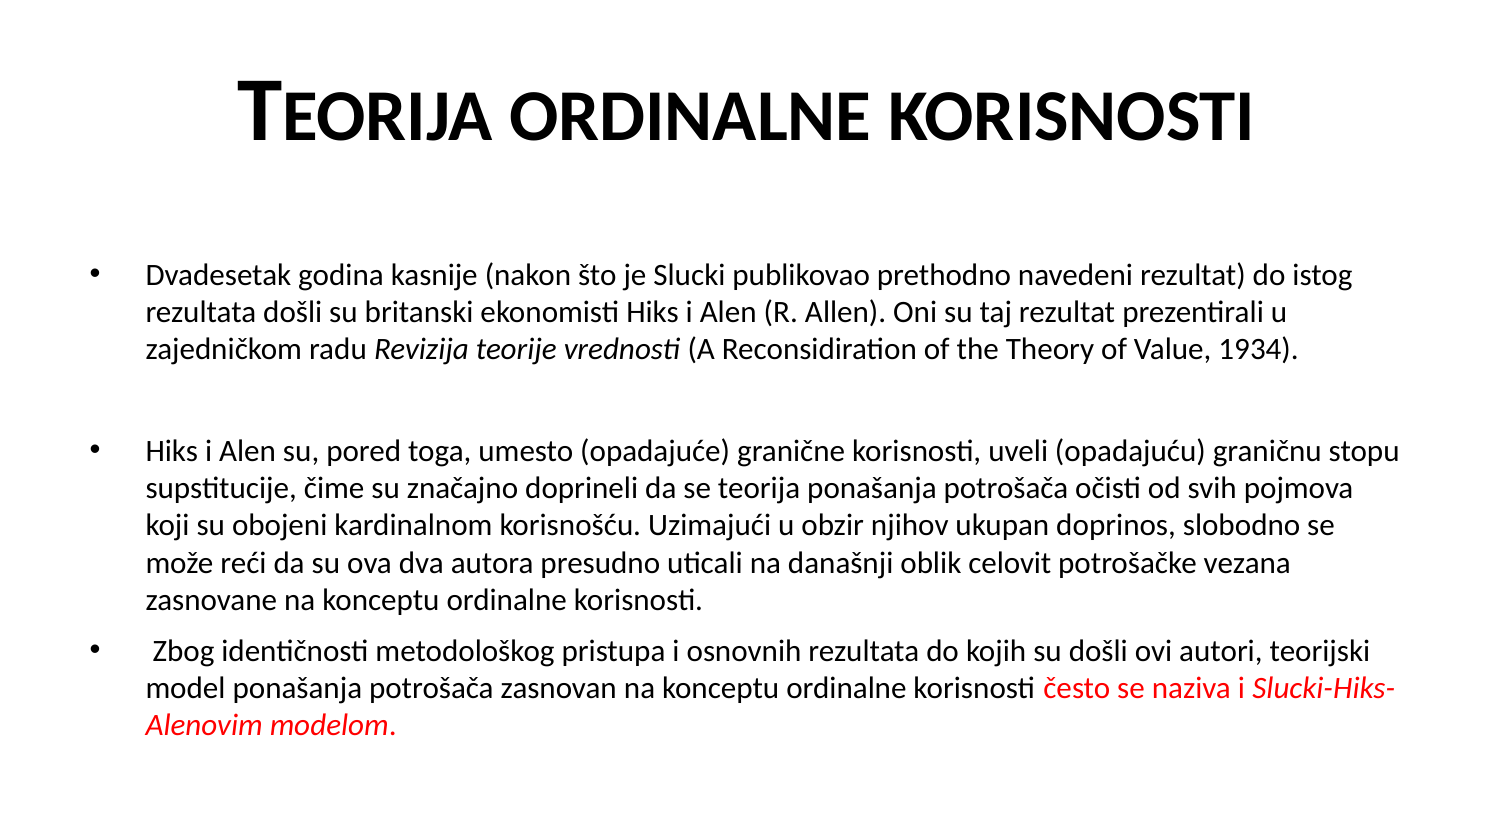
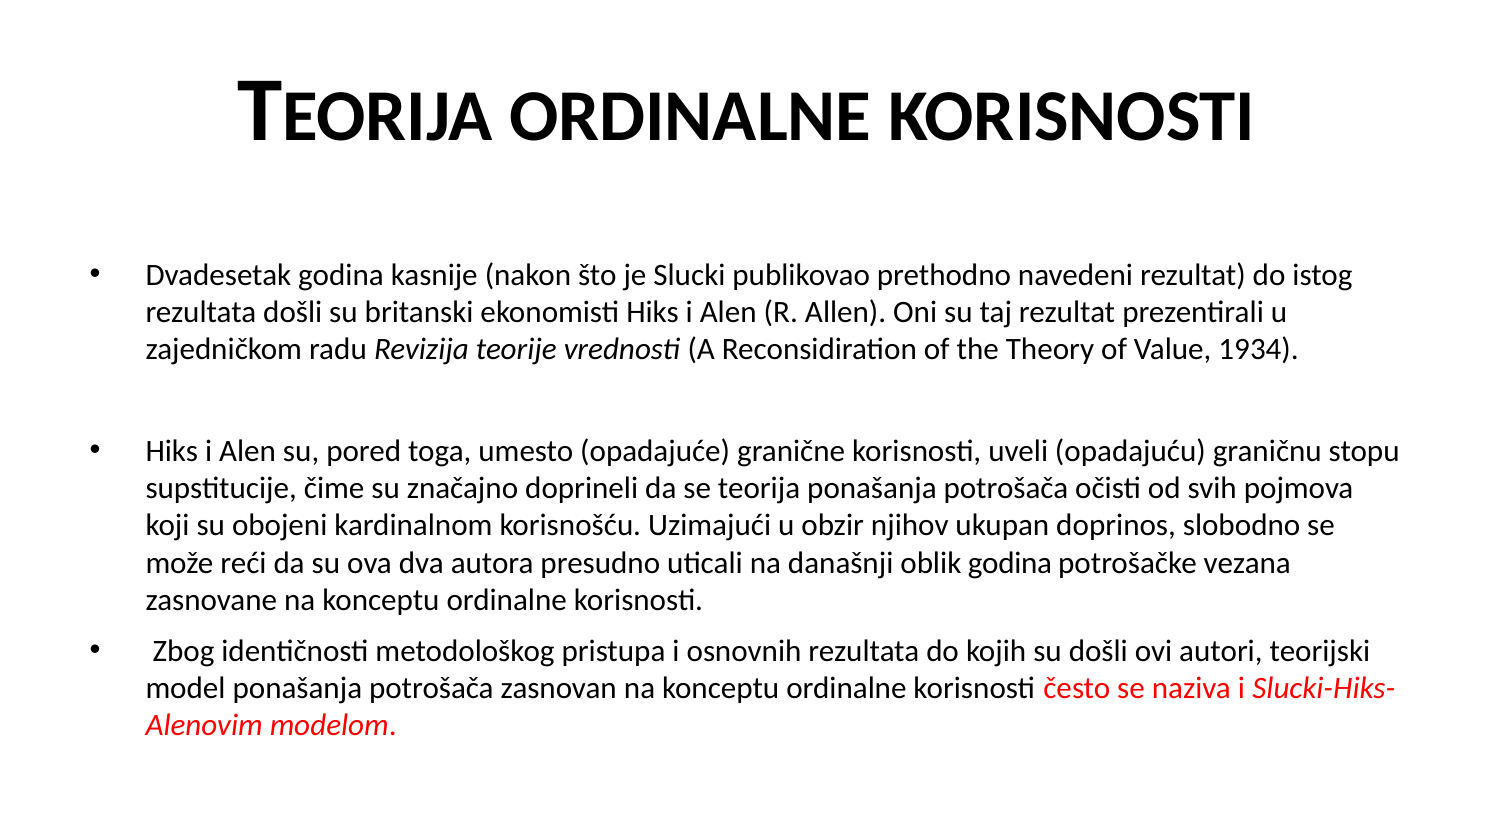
oblik celovit: celovit -> godina
